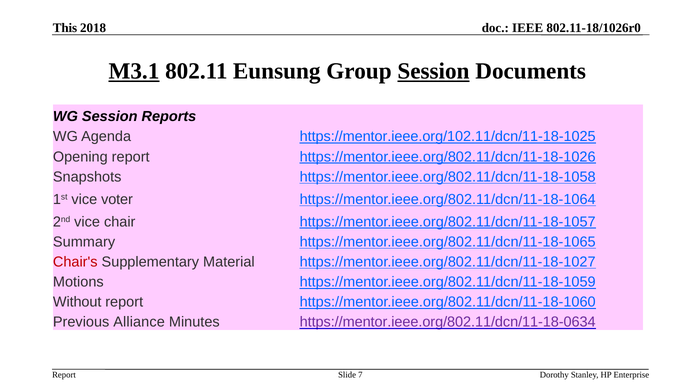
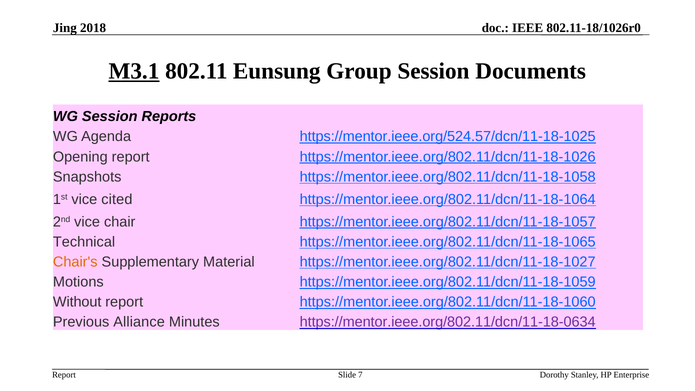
This: This -> Jing
Session at (433, 71) underline: present -> none
https://mentor.ieee.org/102.11/dcn/11-18-1025: https://mentor.ieee.org/102.11/dcn/11-18-1025 -> https://mentor.ieee.org/524.57/dcn/11-18-1025
voter: voter -> cited
Summary: Summary -> Technical
Chair's colour: red -> orange
